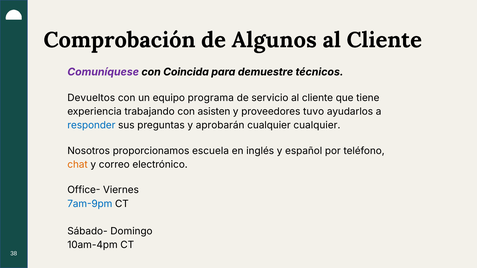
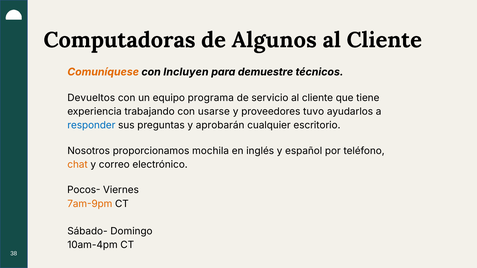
Comprobación: Comprobación -> Computadoras
Comuníquese colour: purple -> orange
Coincida: Coincida -> Incluyen
asisten: asisten -> usarse
cualquier cualquier: cualquier -> escritorio
escuela: escuela -> mochila
Office-: Office- -> Pocos-
7am-9pm colour: blue -> orange
